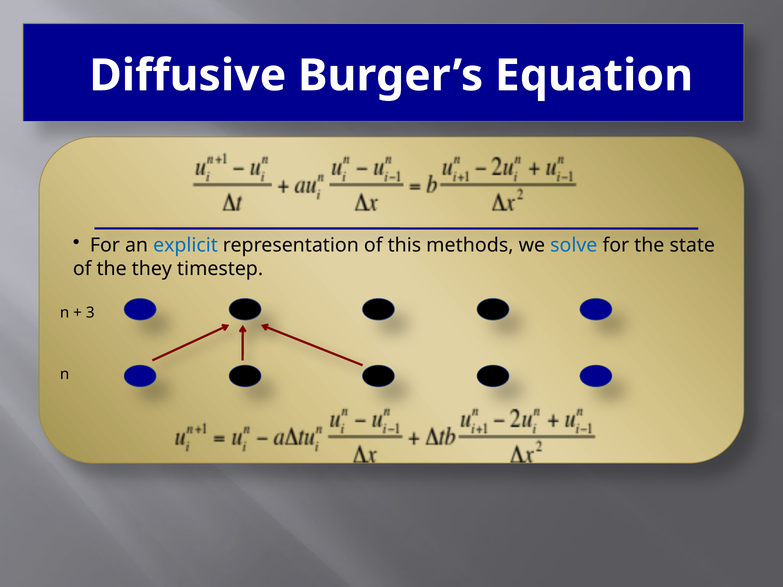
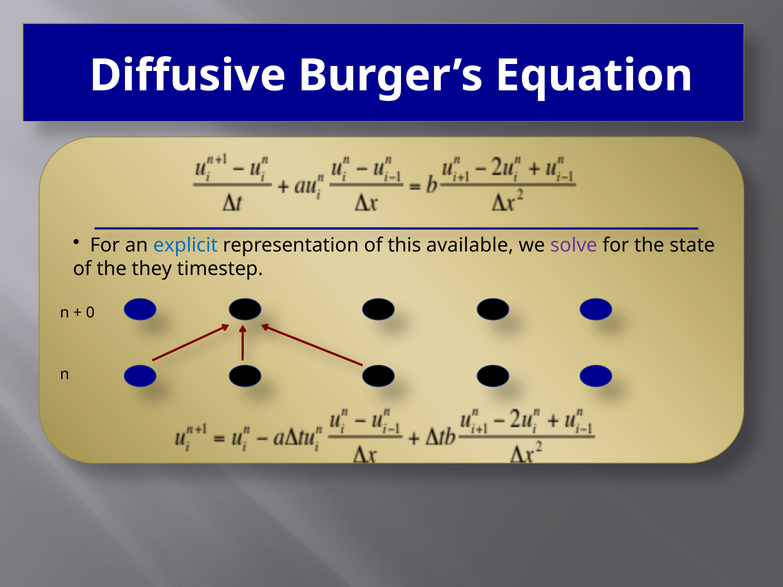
methods: methods -> available
solve colour: blue -> purple
3: 3 -> 0
